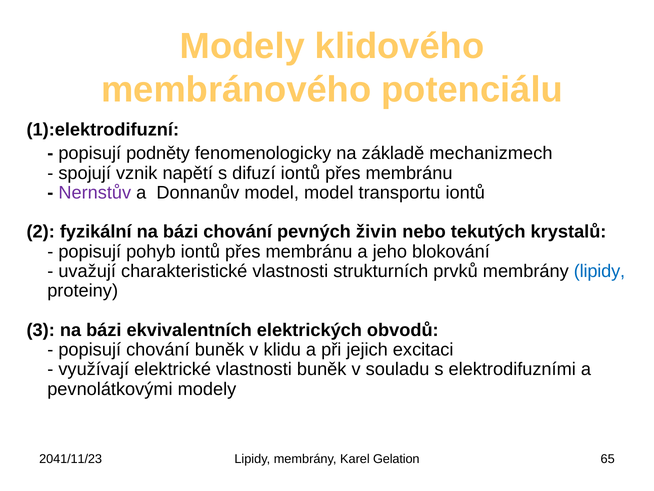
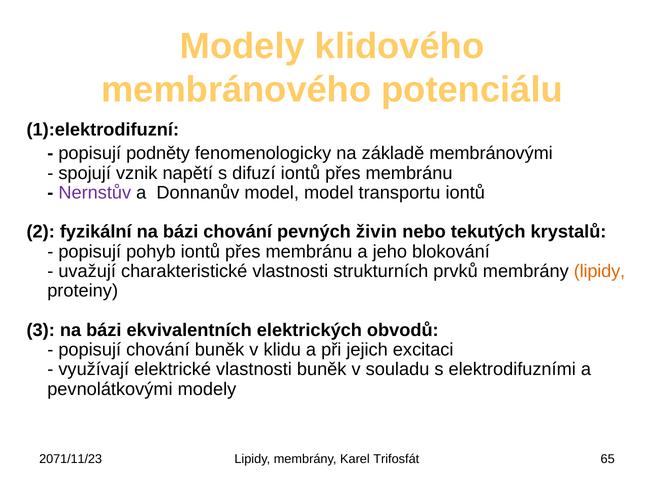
mechanizmech: mechanizmech -> membránovými
lipidy at (599, 271) colour: blue -> orange
2041/11/23: 2041/11/23 -> 2071/11/23
Gelation: Gelation -> Trifosfát
